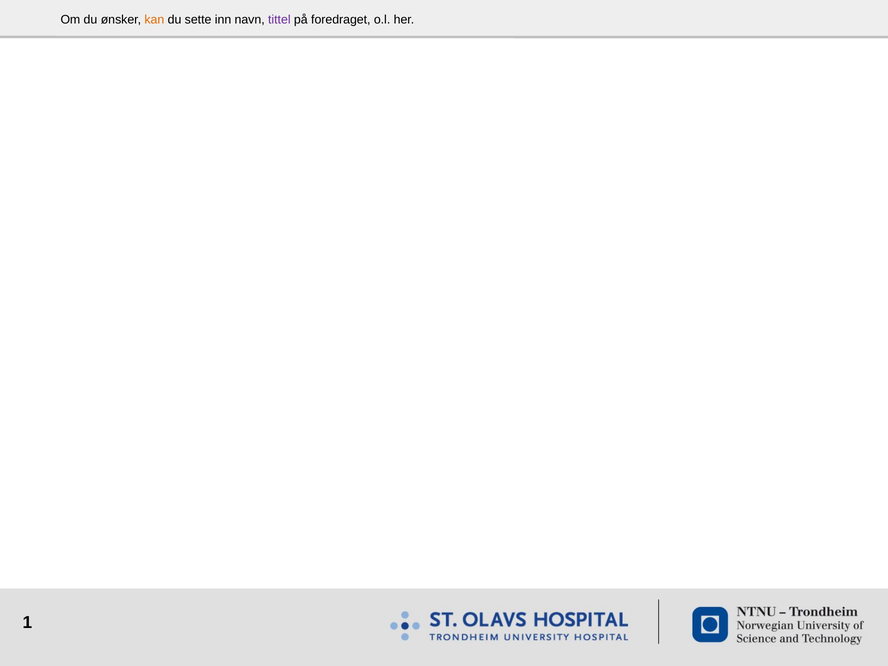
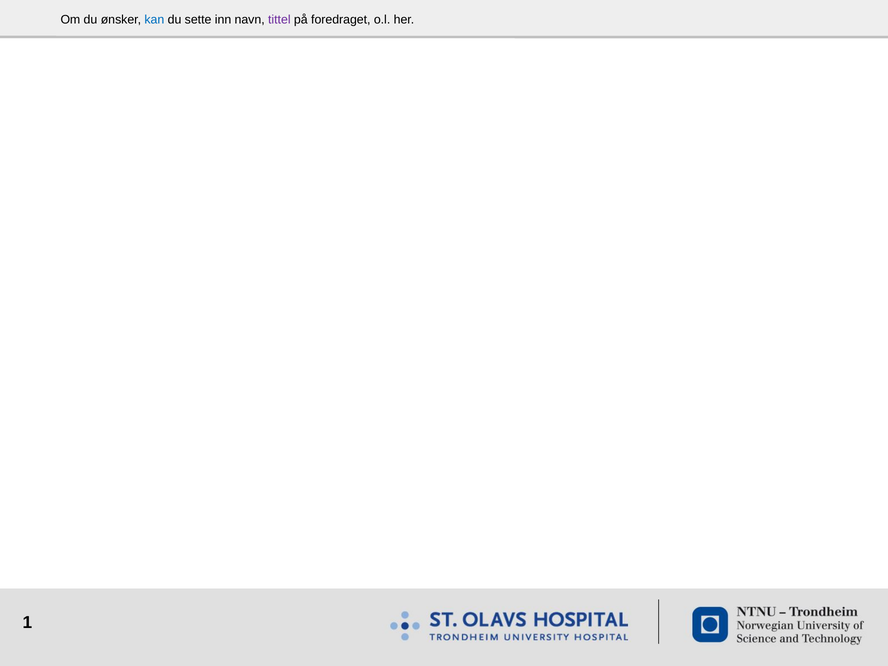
kan colour: orange -> blue
